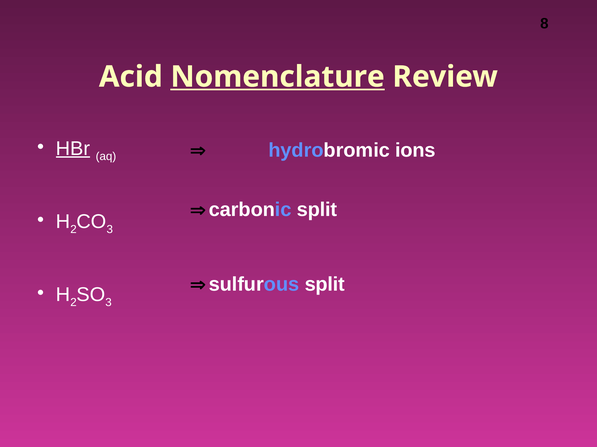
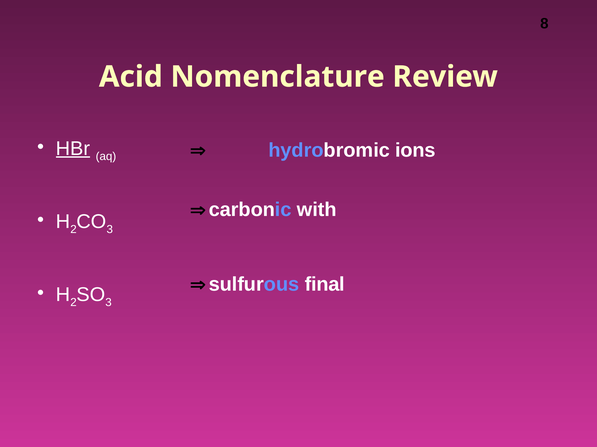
Nomenclature underline: present -> none
carbonic split: split -> with
sulfurous split: split -> final
